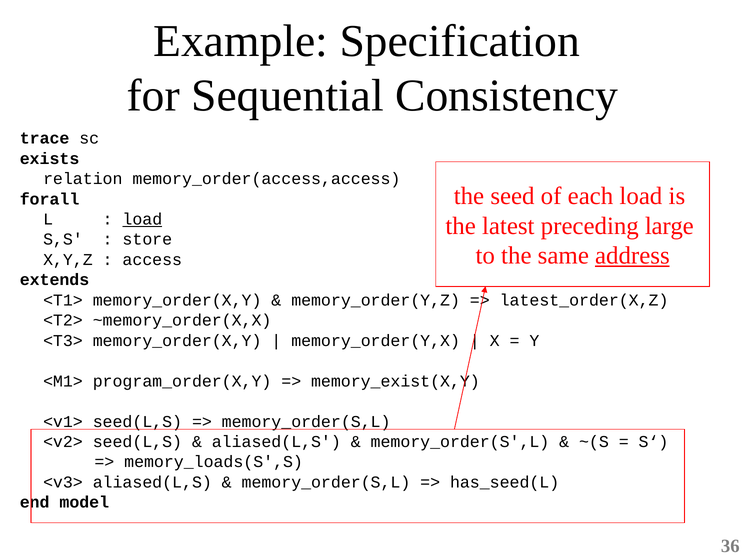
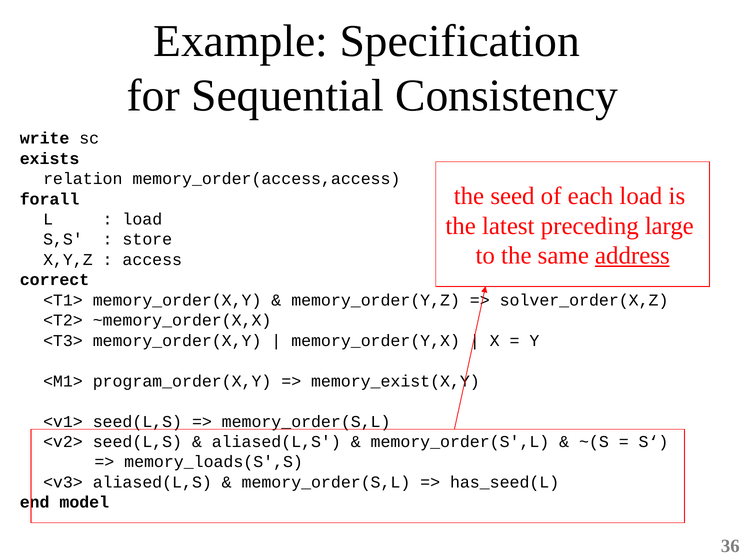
trace: trace -> write
load at (142, 219) underline: present -> none
extends: extends -> correct
latest_order(X,Z: latest_order(X,Z -> solver_order(X,Z
